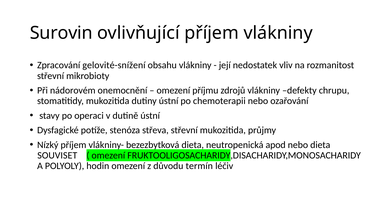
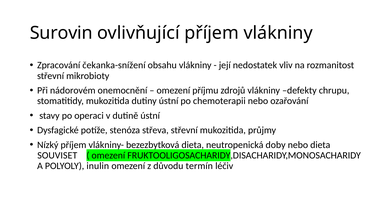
gelovité-snížení: gelovité-snížení -> čekanka-snížení
apod: apod -> doby
hodin: hodin -> inulin
